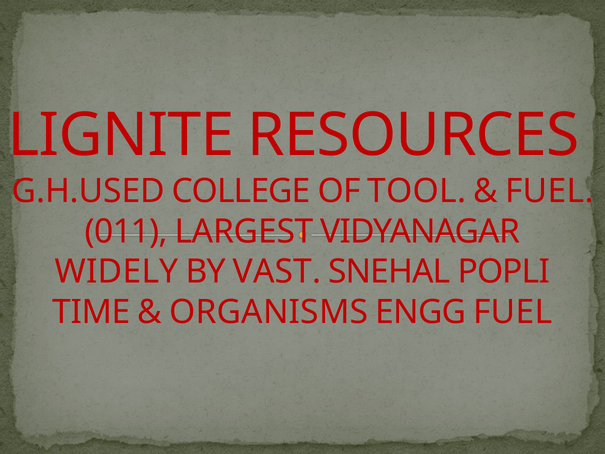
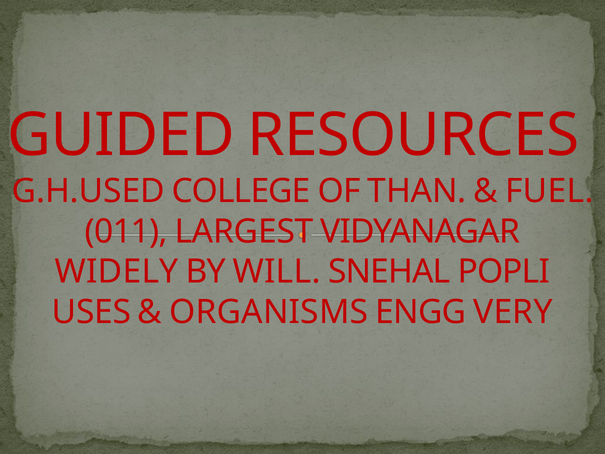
LIGNITE: LIGNITE -> GUIDED
TOOL: TOOL -> THAN
VAST: VAST -> WILL
TIME: TIME -> USES
ENGG FUEL: FUEL -> VERY
